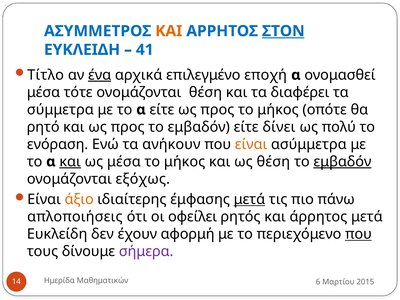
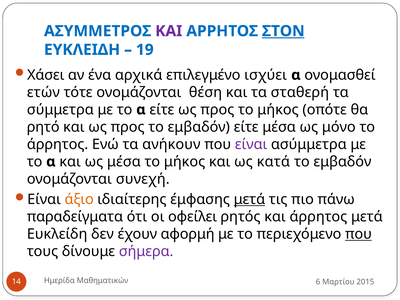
ΚΑΙ at (169, 31) colour: orange -> purple
41: 41 -> 19
Τίτλο: Τίτλο -> Χάσει
ένα underline: present -> none
εποχή: εποχή -> ισχύει
μέσα at (43, 92): μέσα -> ετών
διαφέρει: διαφέρει -> σταθερή
είτε δίνει: δίνει -> μέσα
πολύ: πολύ -> μόνο
ενόραση at (58, 144): ενόραση -> άρρητος
είναι at (251, 144) colour: orange -> purple
και at (70, 162) underline: present -> none
ως θέση: θέση -> κατά
εμβαδόν at (342, 162) underline: present -> none
εξόχως: εξόχως -> συνεχή
απλοποιήσεις: απλοποιήσεις -> παραδείγματα
